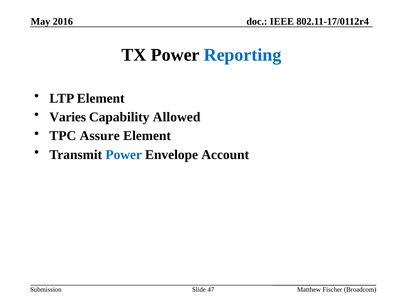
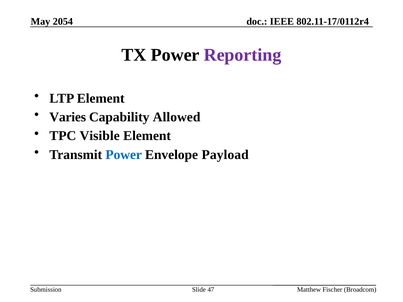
2016: 2016 -> 2054
Reporting colour: blue -> purple
Assure: Assure -> Visible
Account: Account -> Payload
